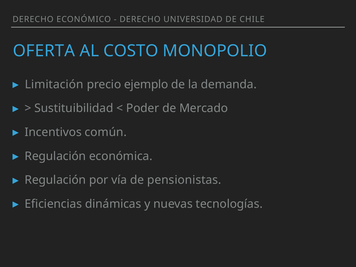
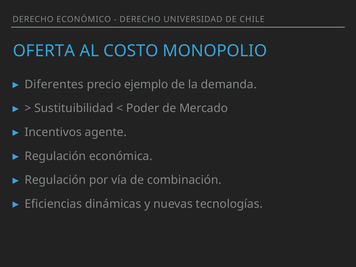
Limitación: Limitación -> Diferentes
común: común -> agente
pensionistas: pensionistas -> combinación
